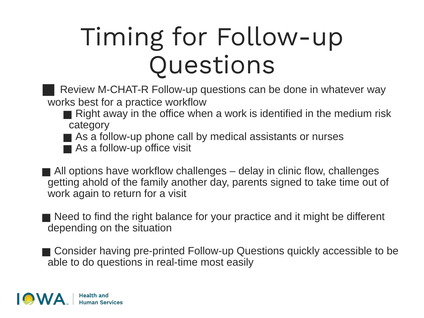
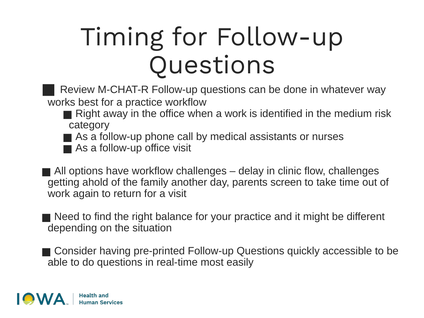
signed: signed -> screen
